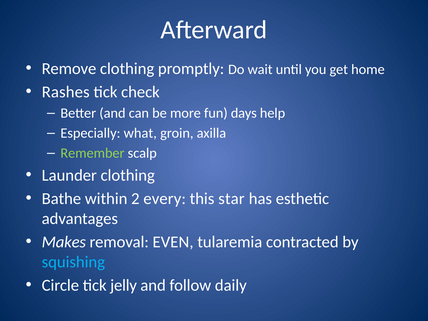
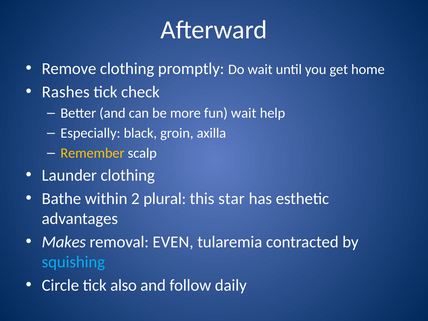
fun days: days -> wait
what: what -> black
Remember colour: light green -> yellow
every: every -> plural
jelly: jelly -> also
